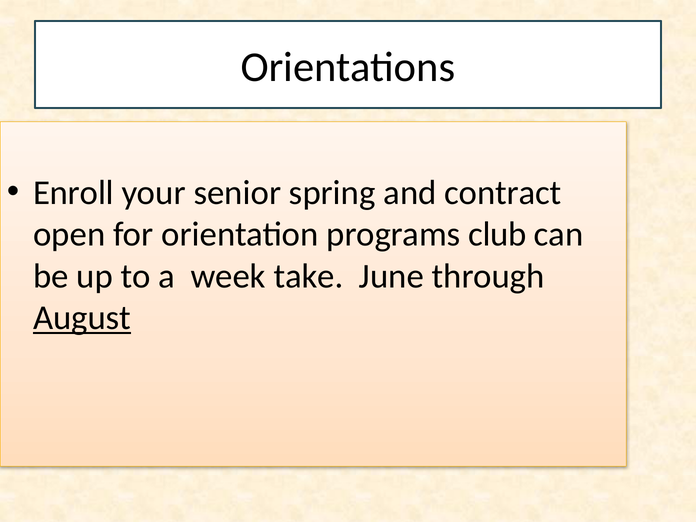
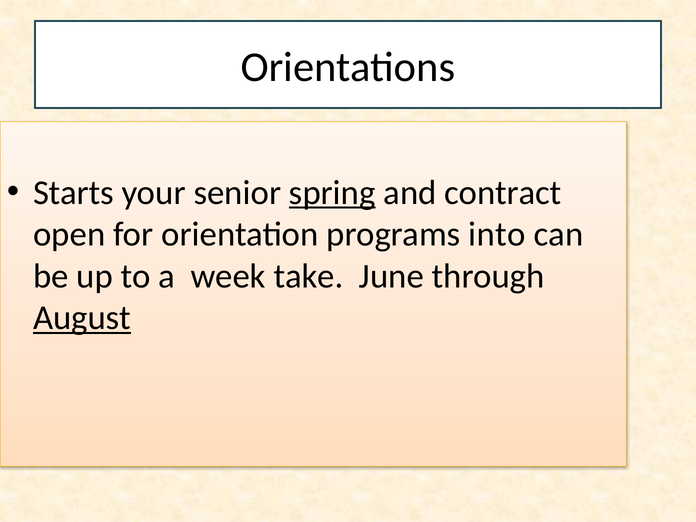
Enroll: Enroll -> Starts
spring underline: none -> present
club: club -> into
